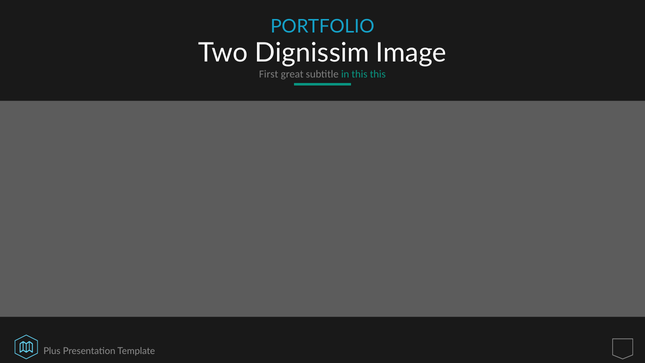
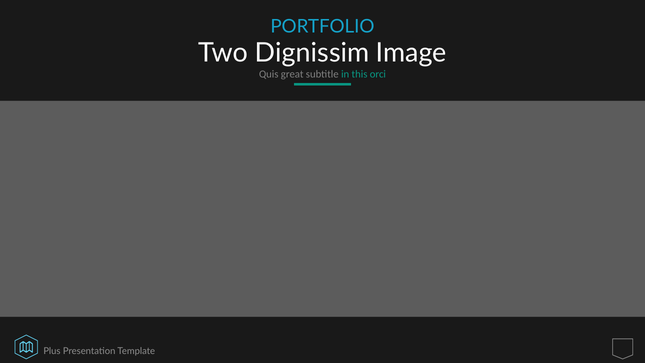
First: First -> Quis
this this: this -> orci
